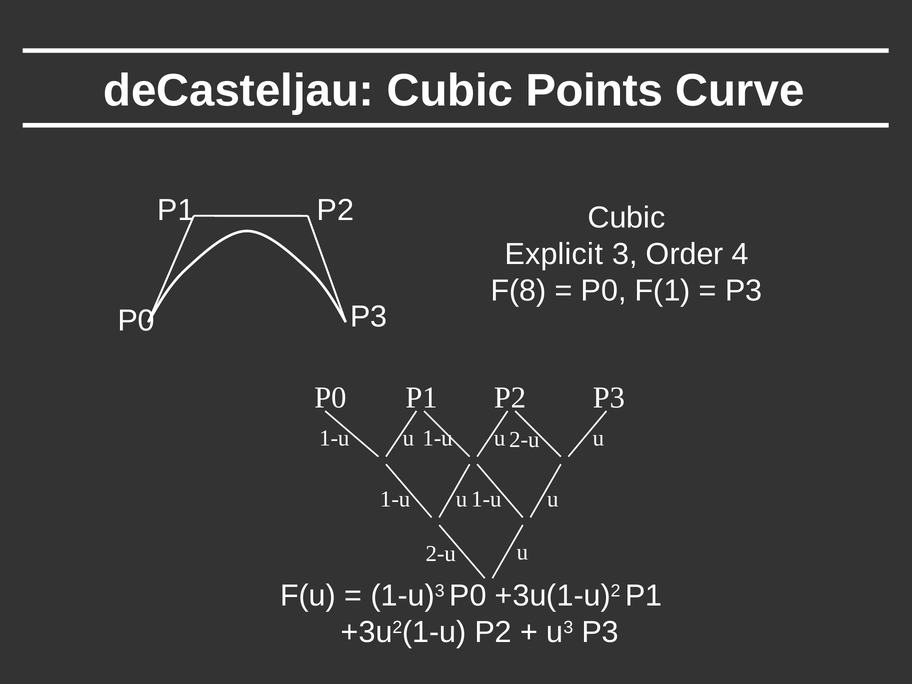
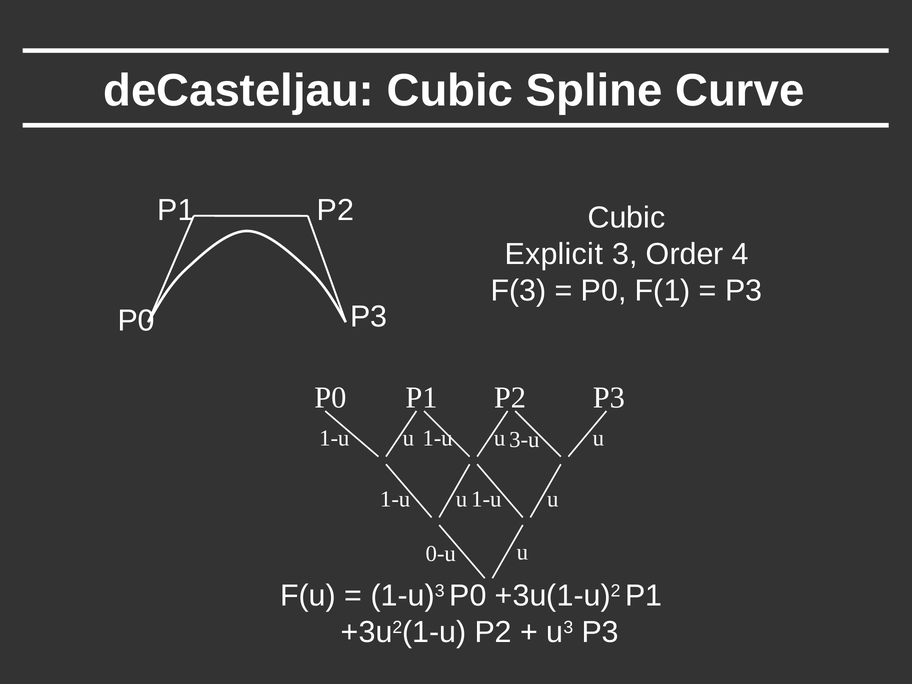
Points: Points -> Spline
F(8: F(8 -> F(3
2-u at (524, 440): 2-u -> 3-u
2-u at (441, 554): 2-u -> 0-u
